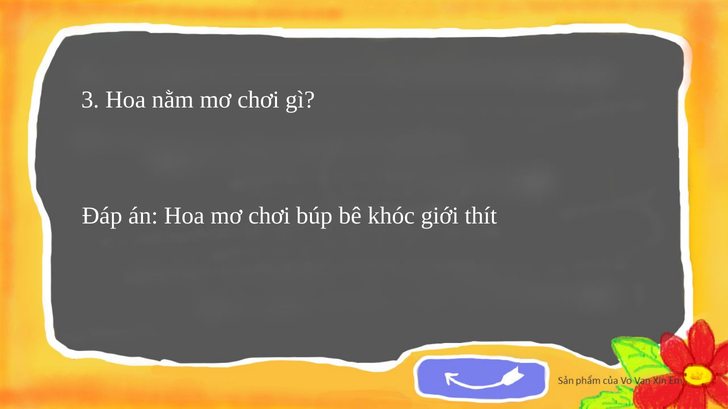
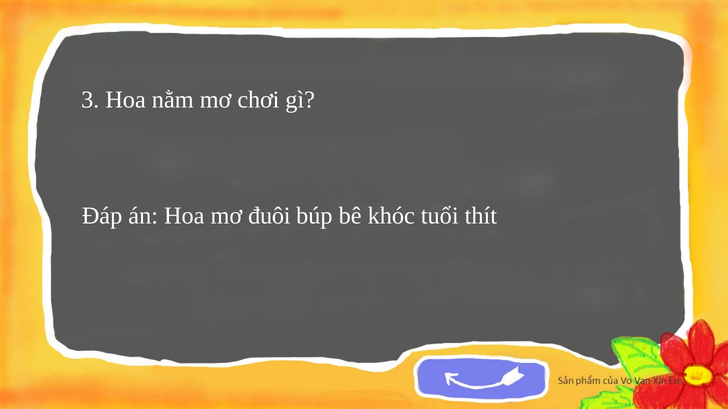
Hoa mơ chơi: chơi -> đuôi
giới: giới -> tuổi
